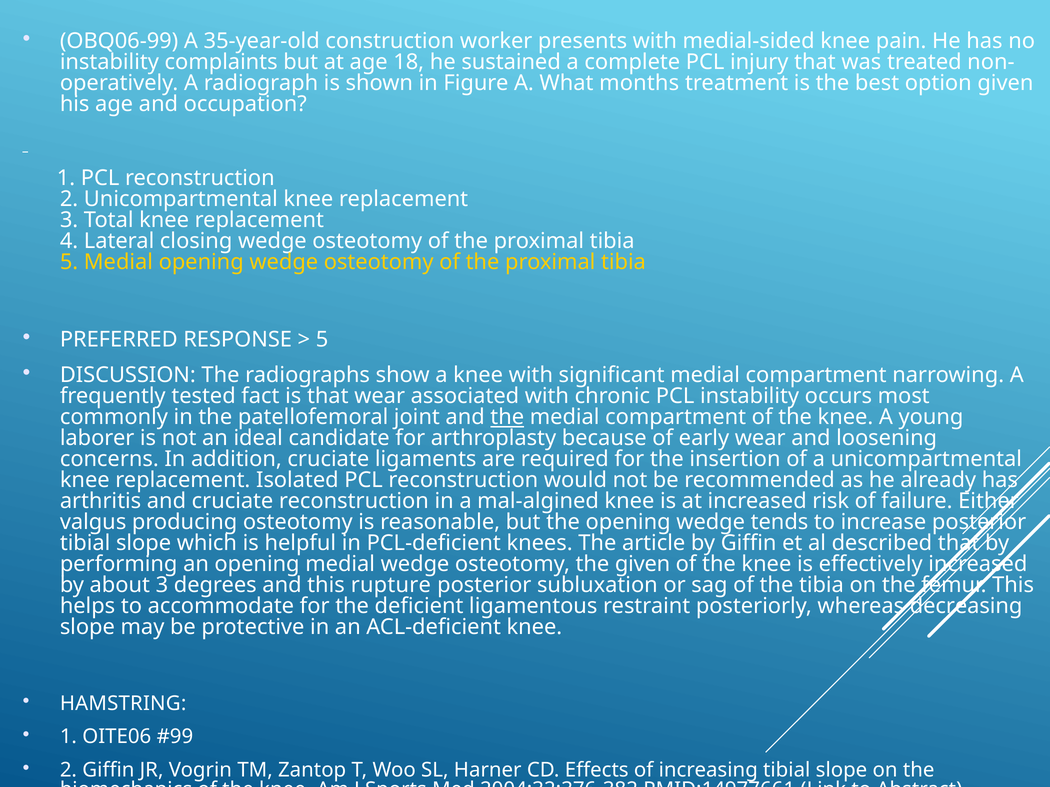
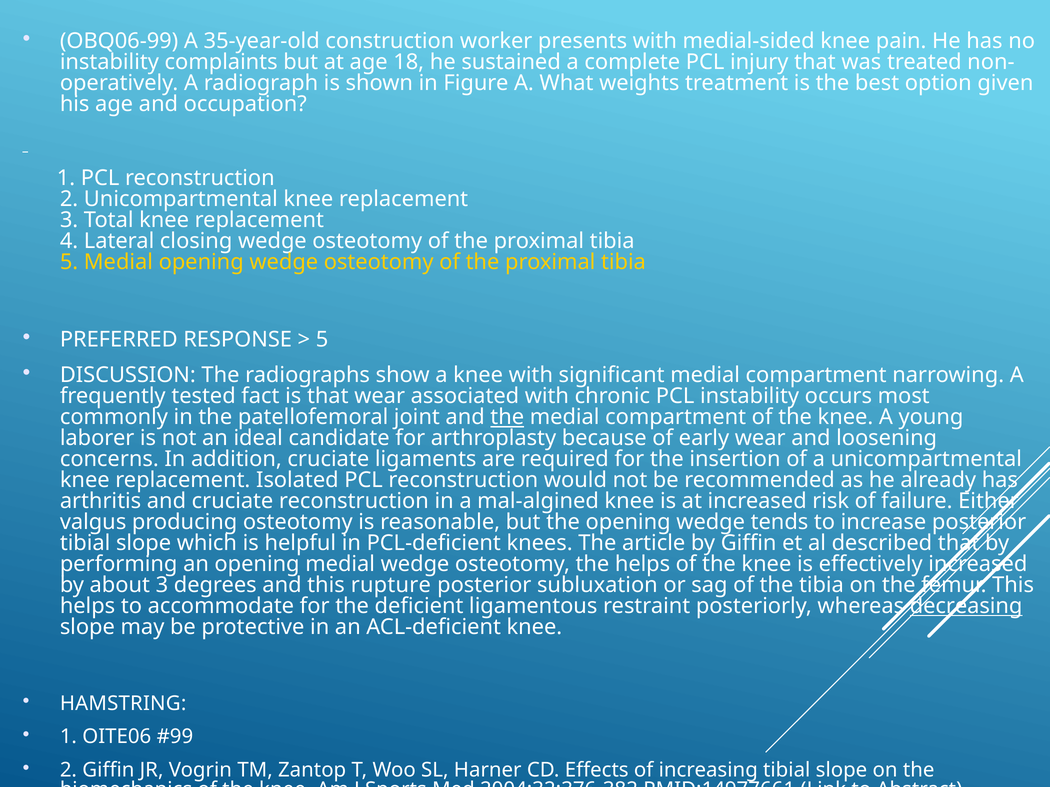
months: months -> weights
the given: given -> helps
decreasing underline: none -> present
